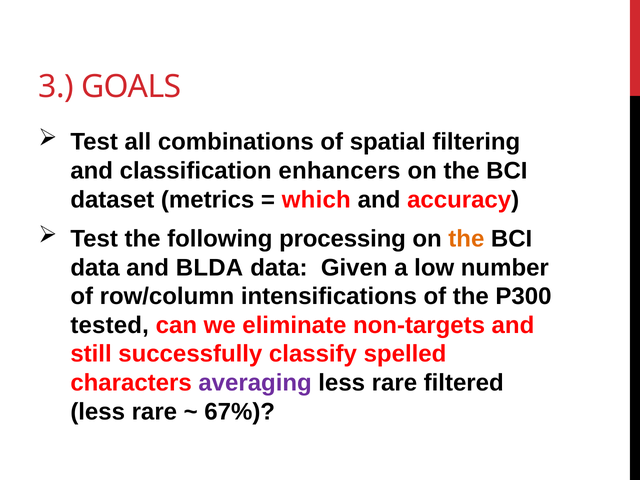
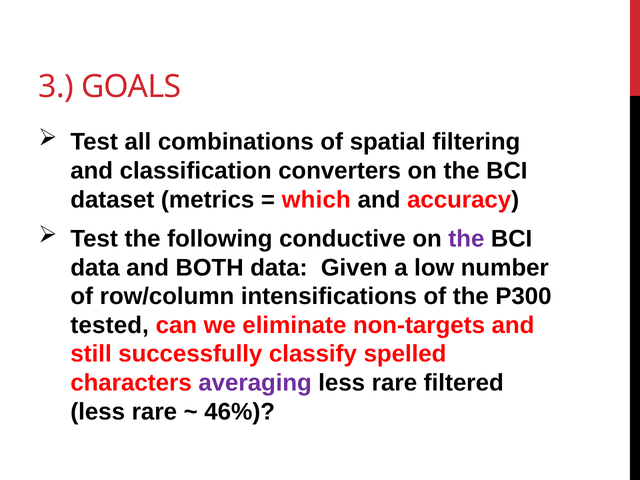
enhancers: enhancers -> converters
processing: processing -> conductive
the at (466, 239) colour: orange -> purple
BLDA: BLDA -> BOTH
67%: 67% -> 46%
